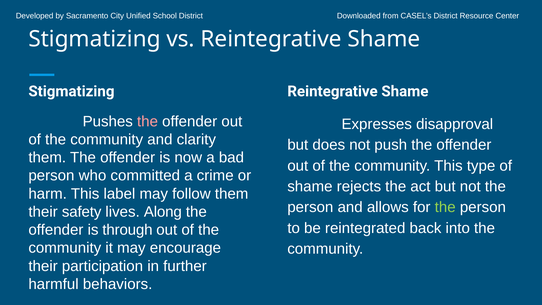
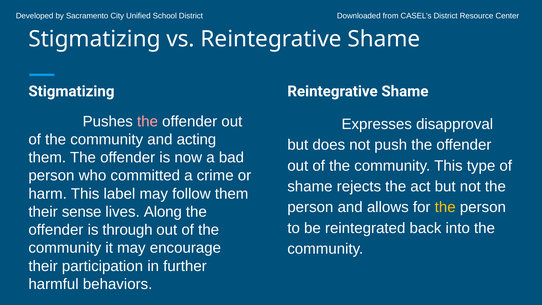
clarity: clarity -> acting
the at (445, 207) colour: light green -> yellow
safety: safety -> sense
